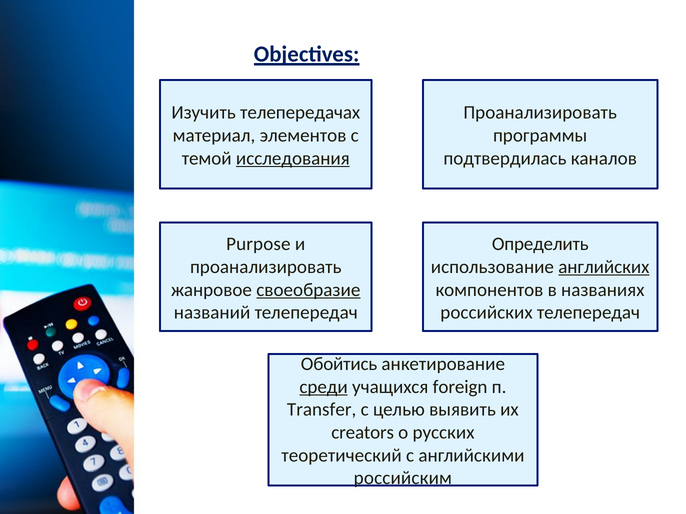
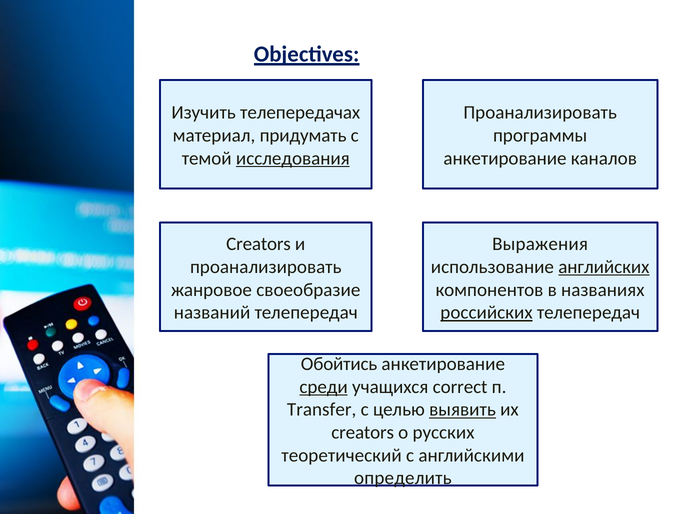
элементов: элементов -> придумать
подтвердилась at (505, 159): подтвердилась -> анкетирование
Purpose at (258, 244): Purpose -> Creators
Определить: Определить -> Выражения
своеобразие underline: present -> none
российских underline: none -> present
foreign: foreign -> correct
выявить underline: none -> present
российским: российским -> определить
